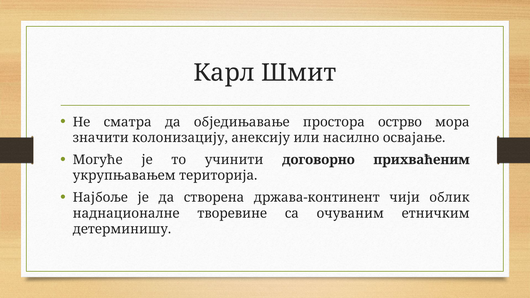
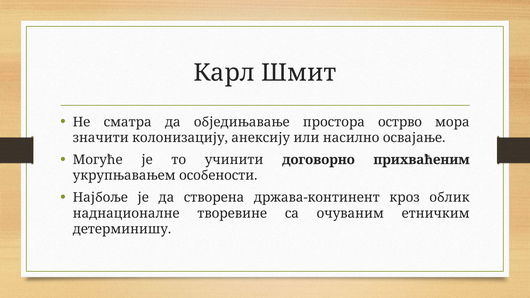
територија: територија -> особености
чији: чији -> кроз
